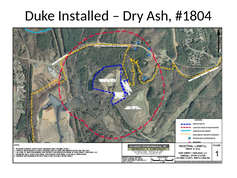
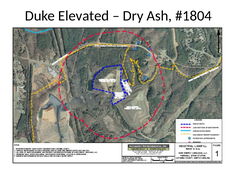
Installed: Installed -> Elevated
